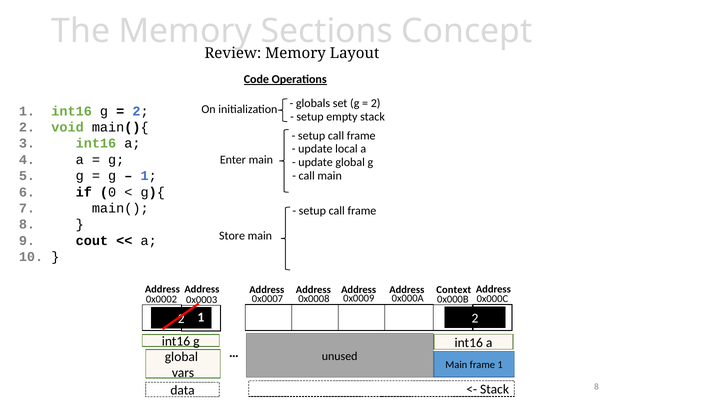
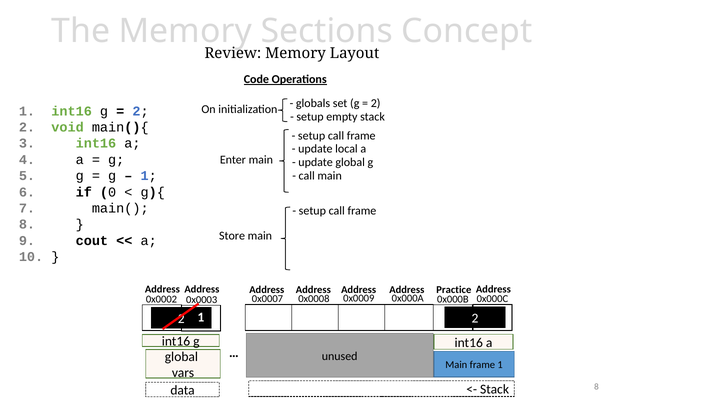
Context: Context -> Practice
